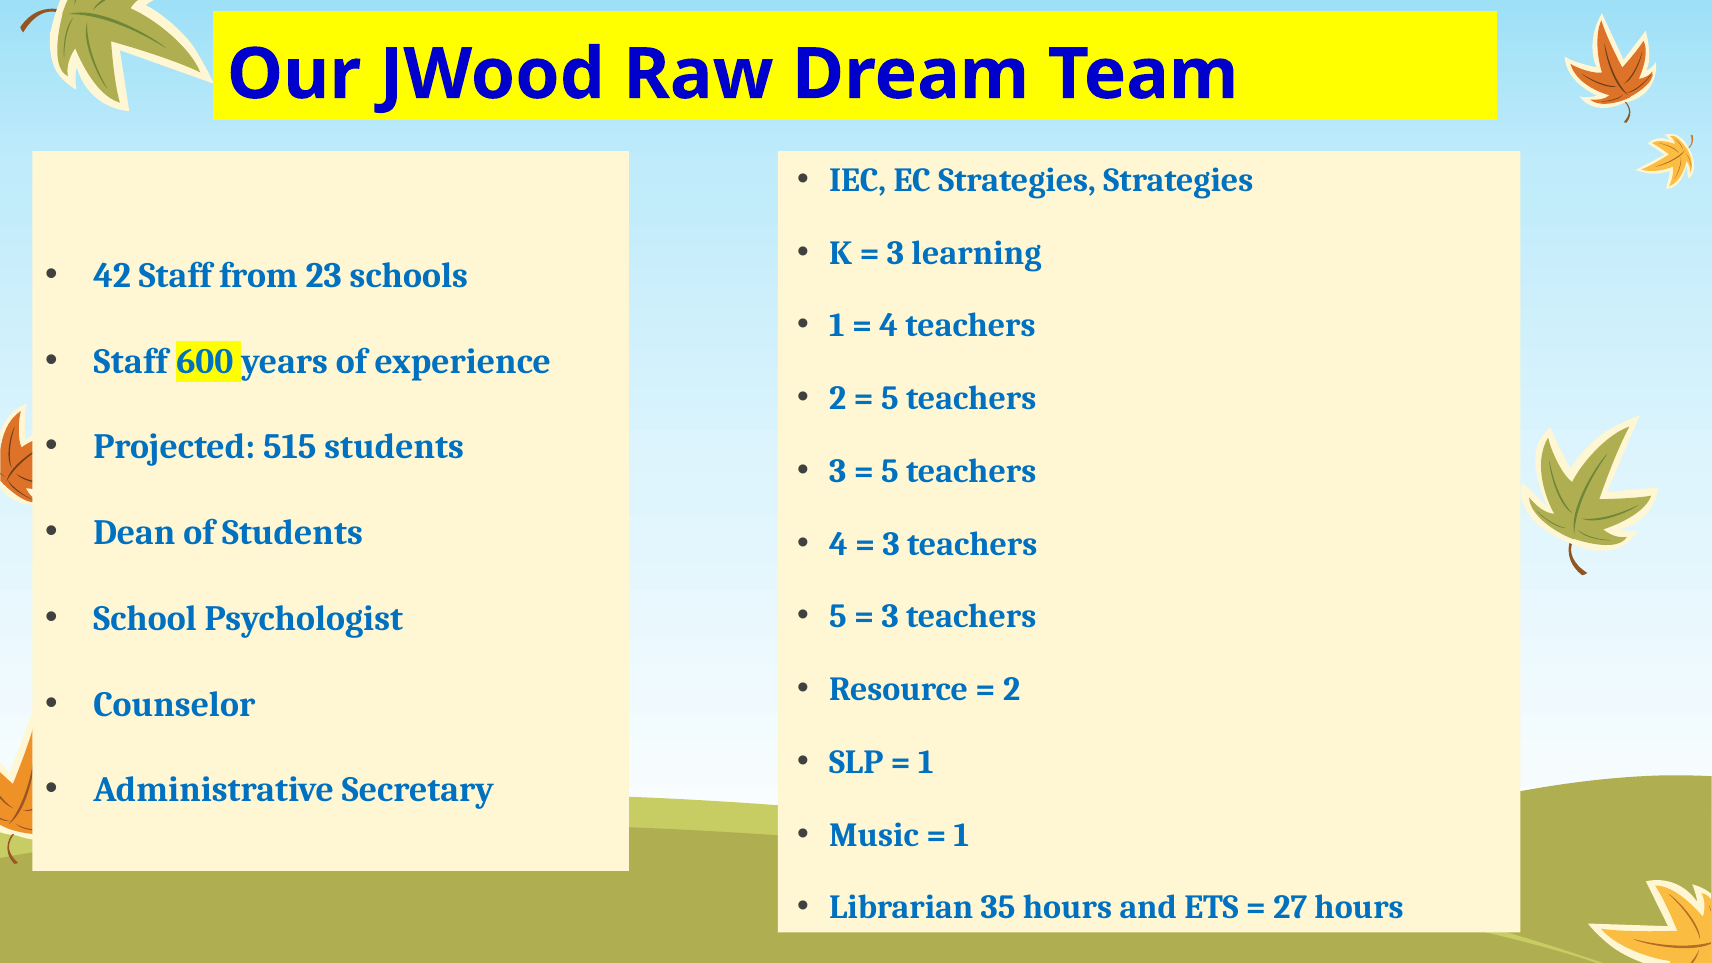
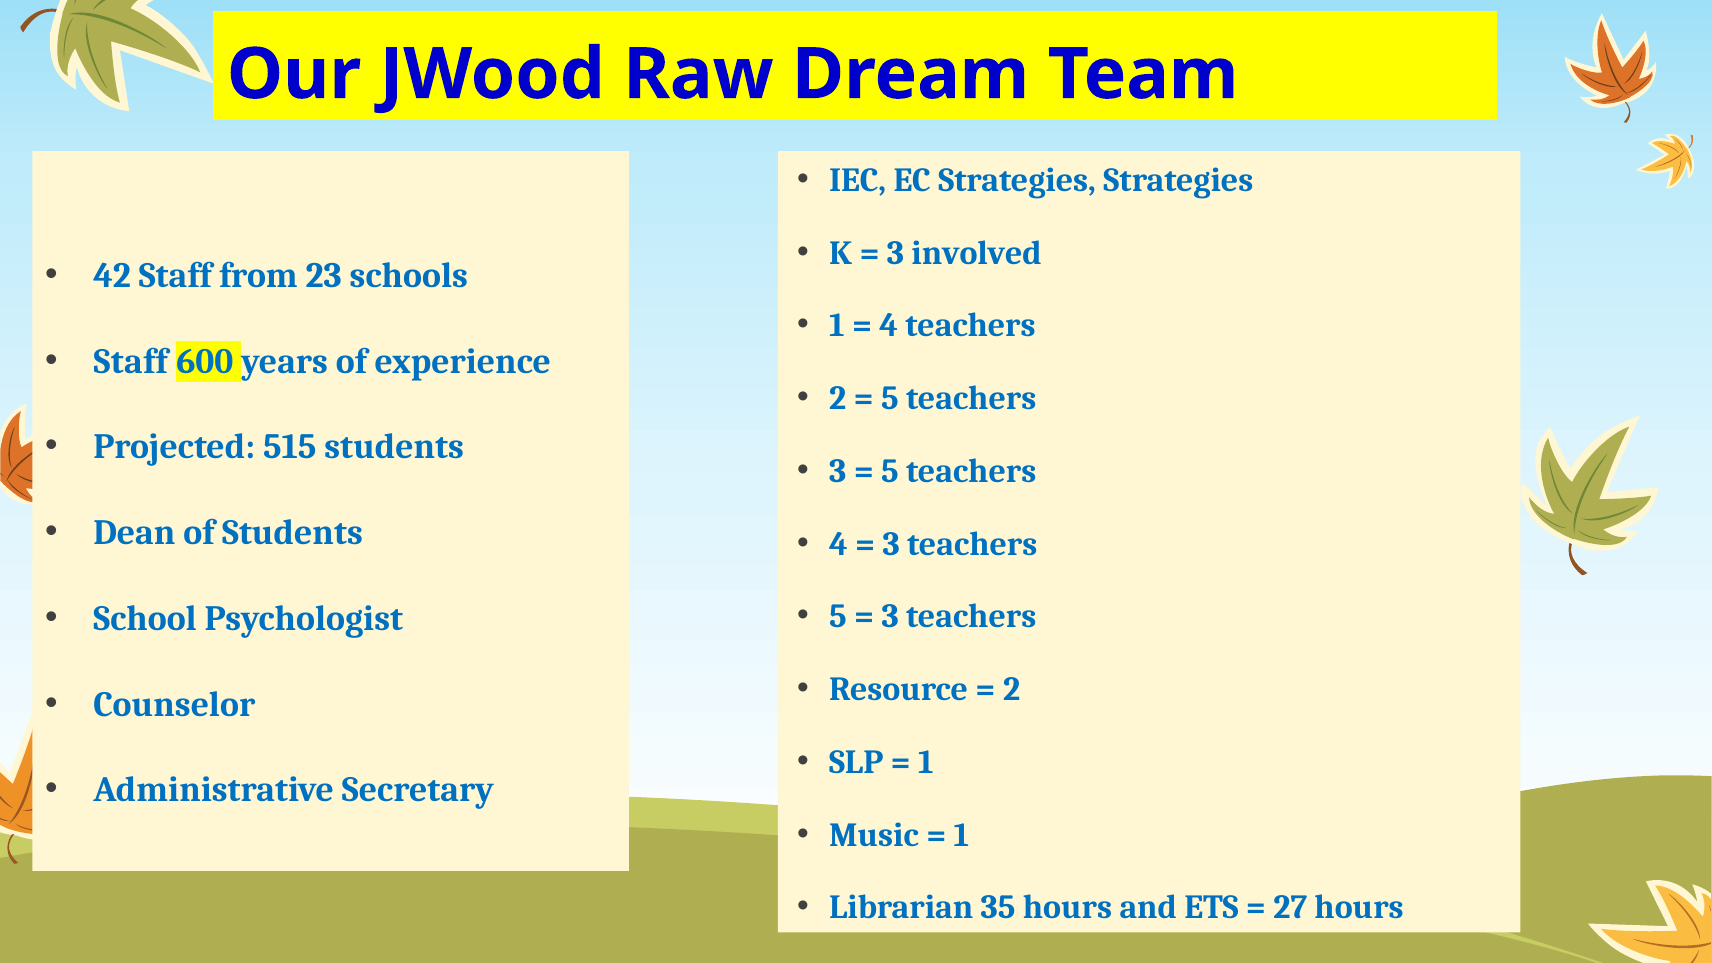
learning: learning -> involved
